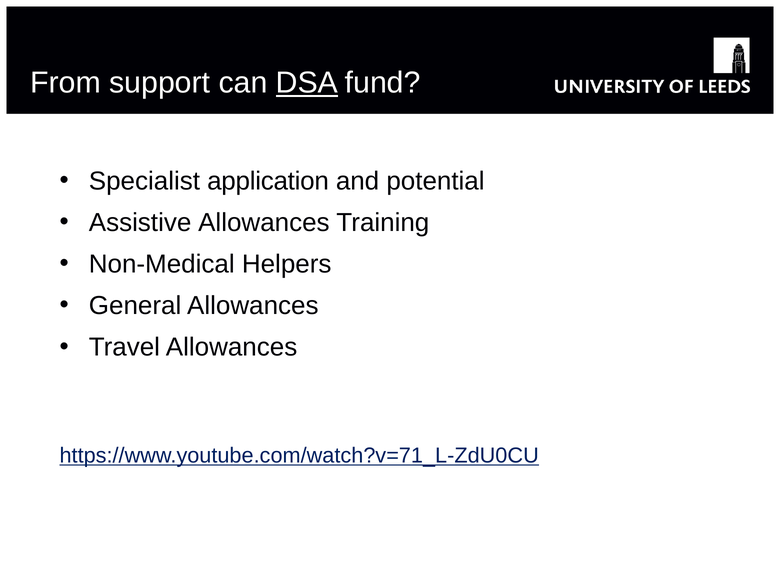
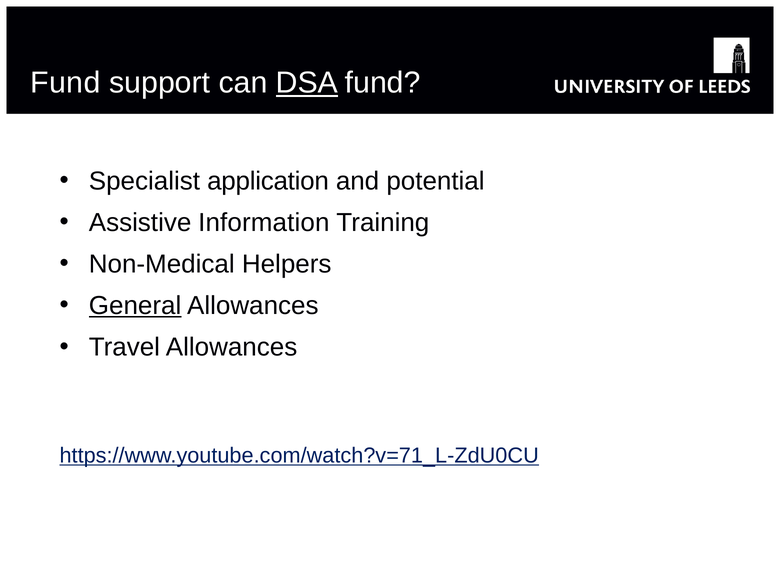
From at (66, 83): From -> Fund
Assistive Allowances: Allowances -> Information
General underline: none -> present
